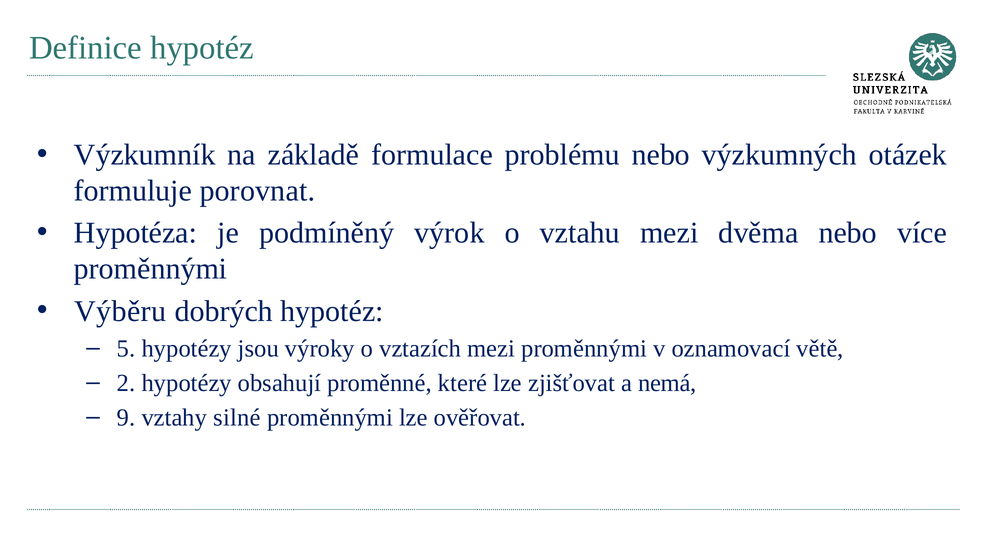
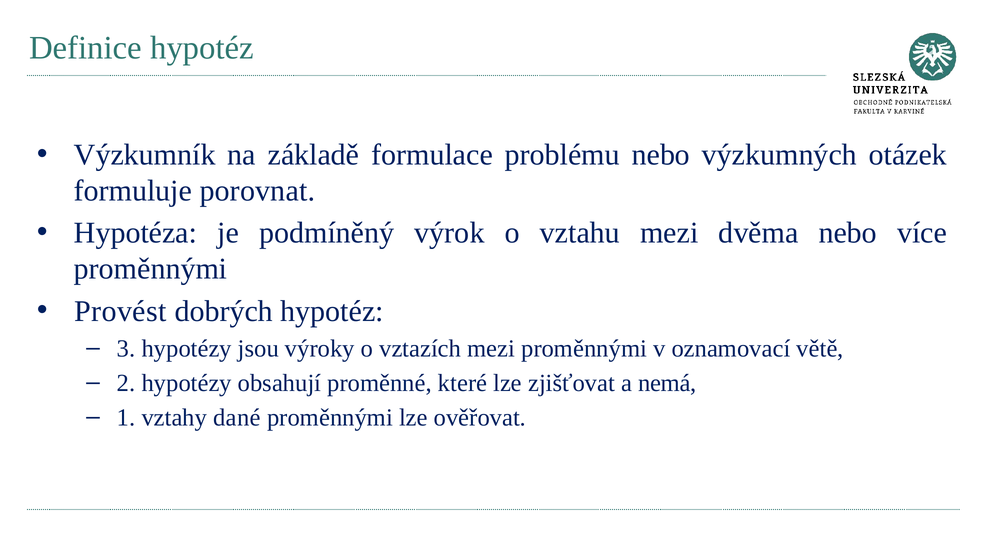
Výběru: Výběru -> Provést
5: 5 -> 3
9: 9 -> 1
silné: silné -> dané
